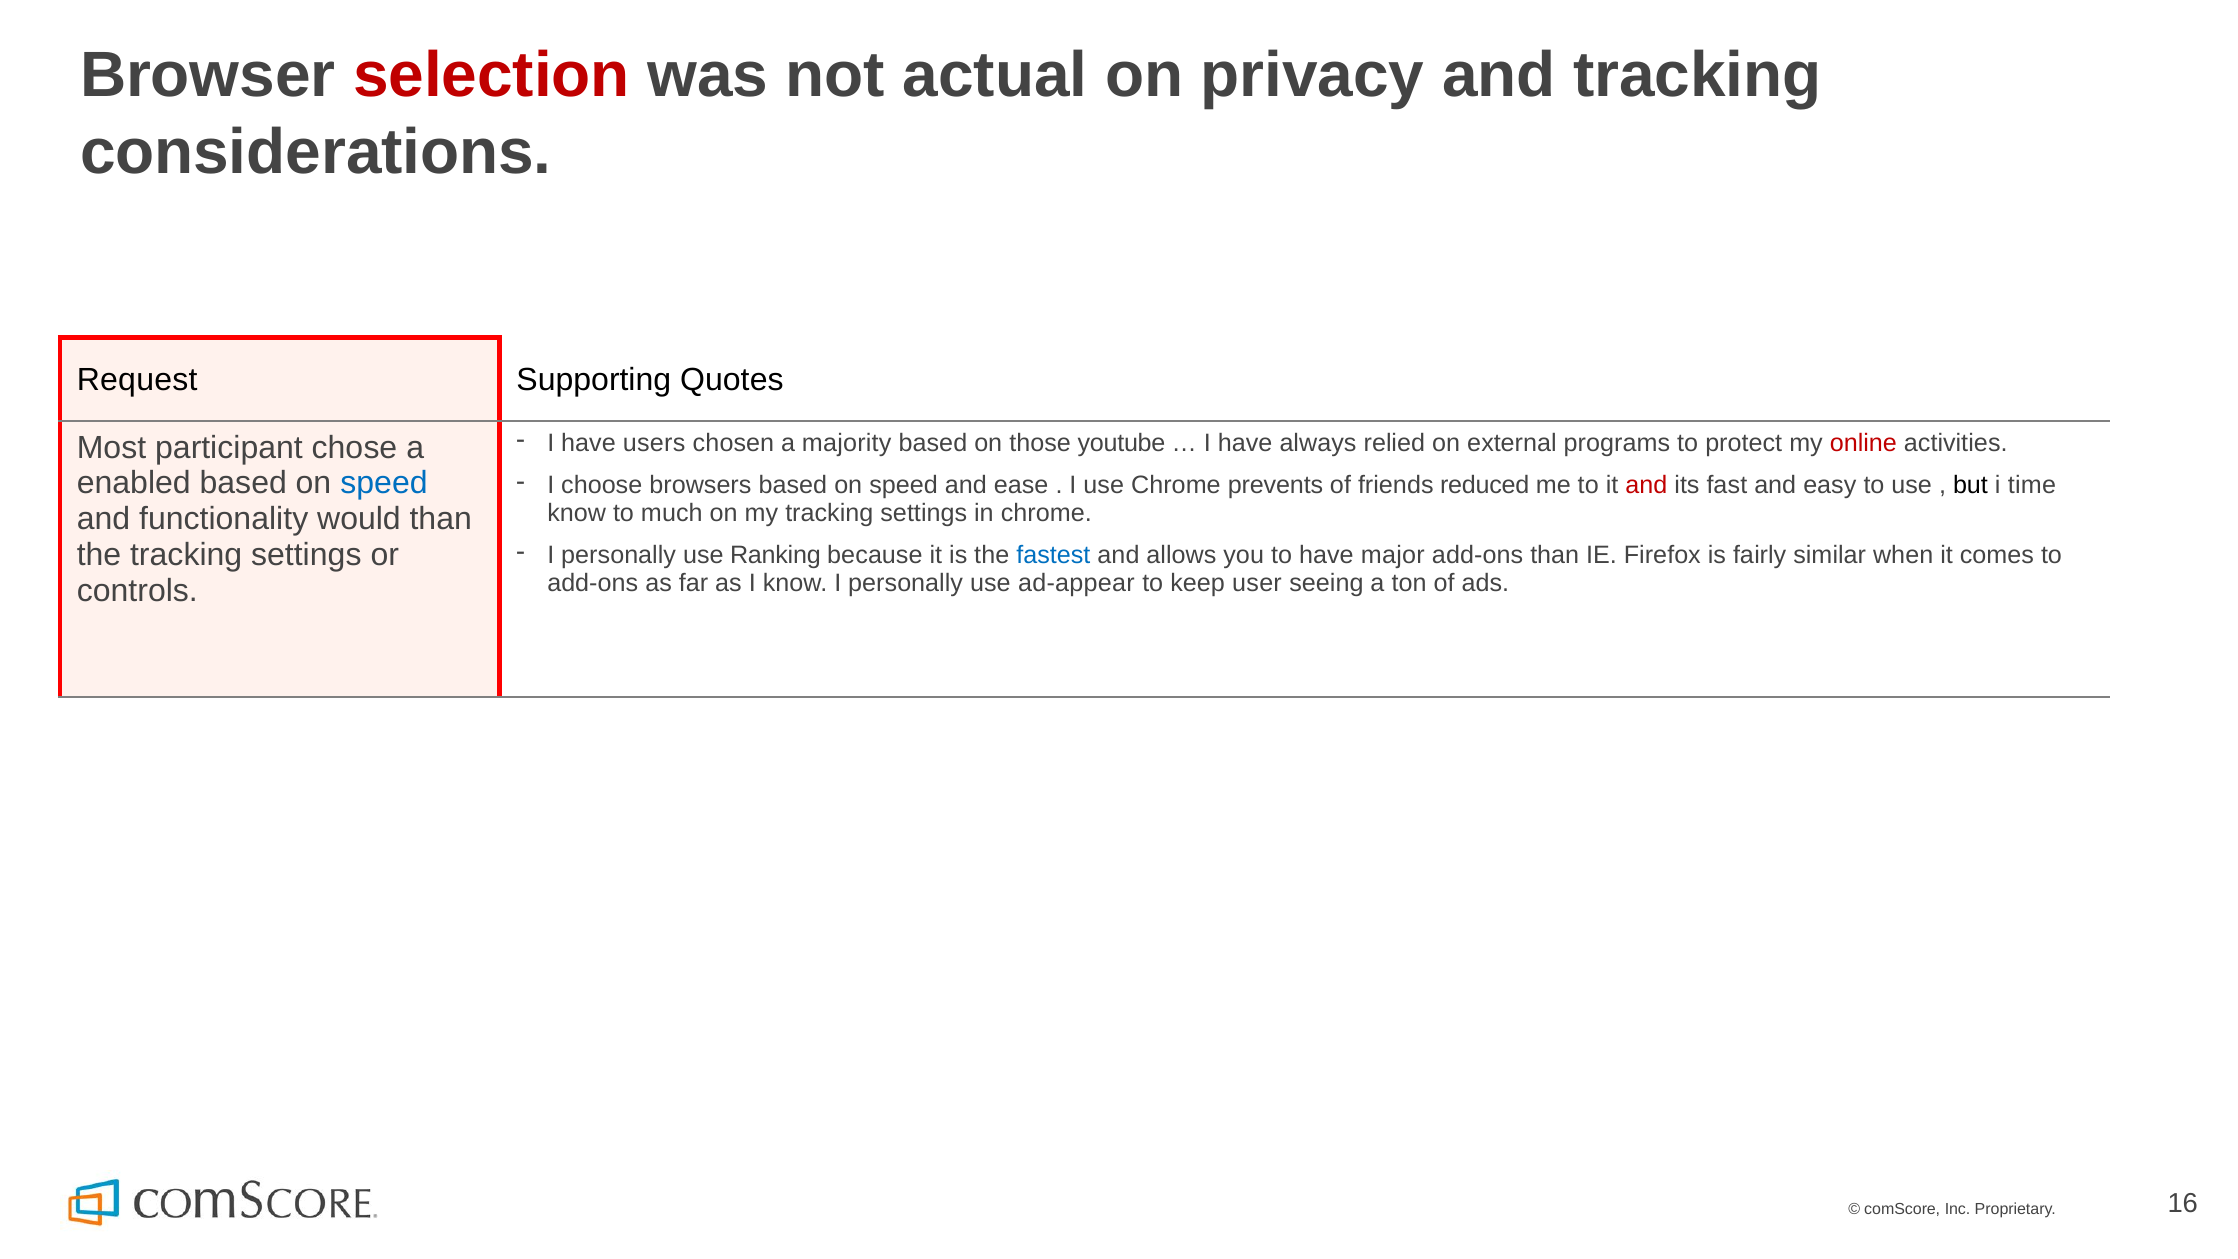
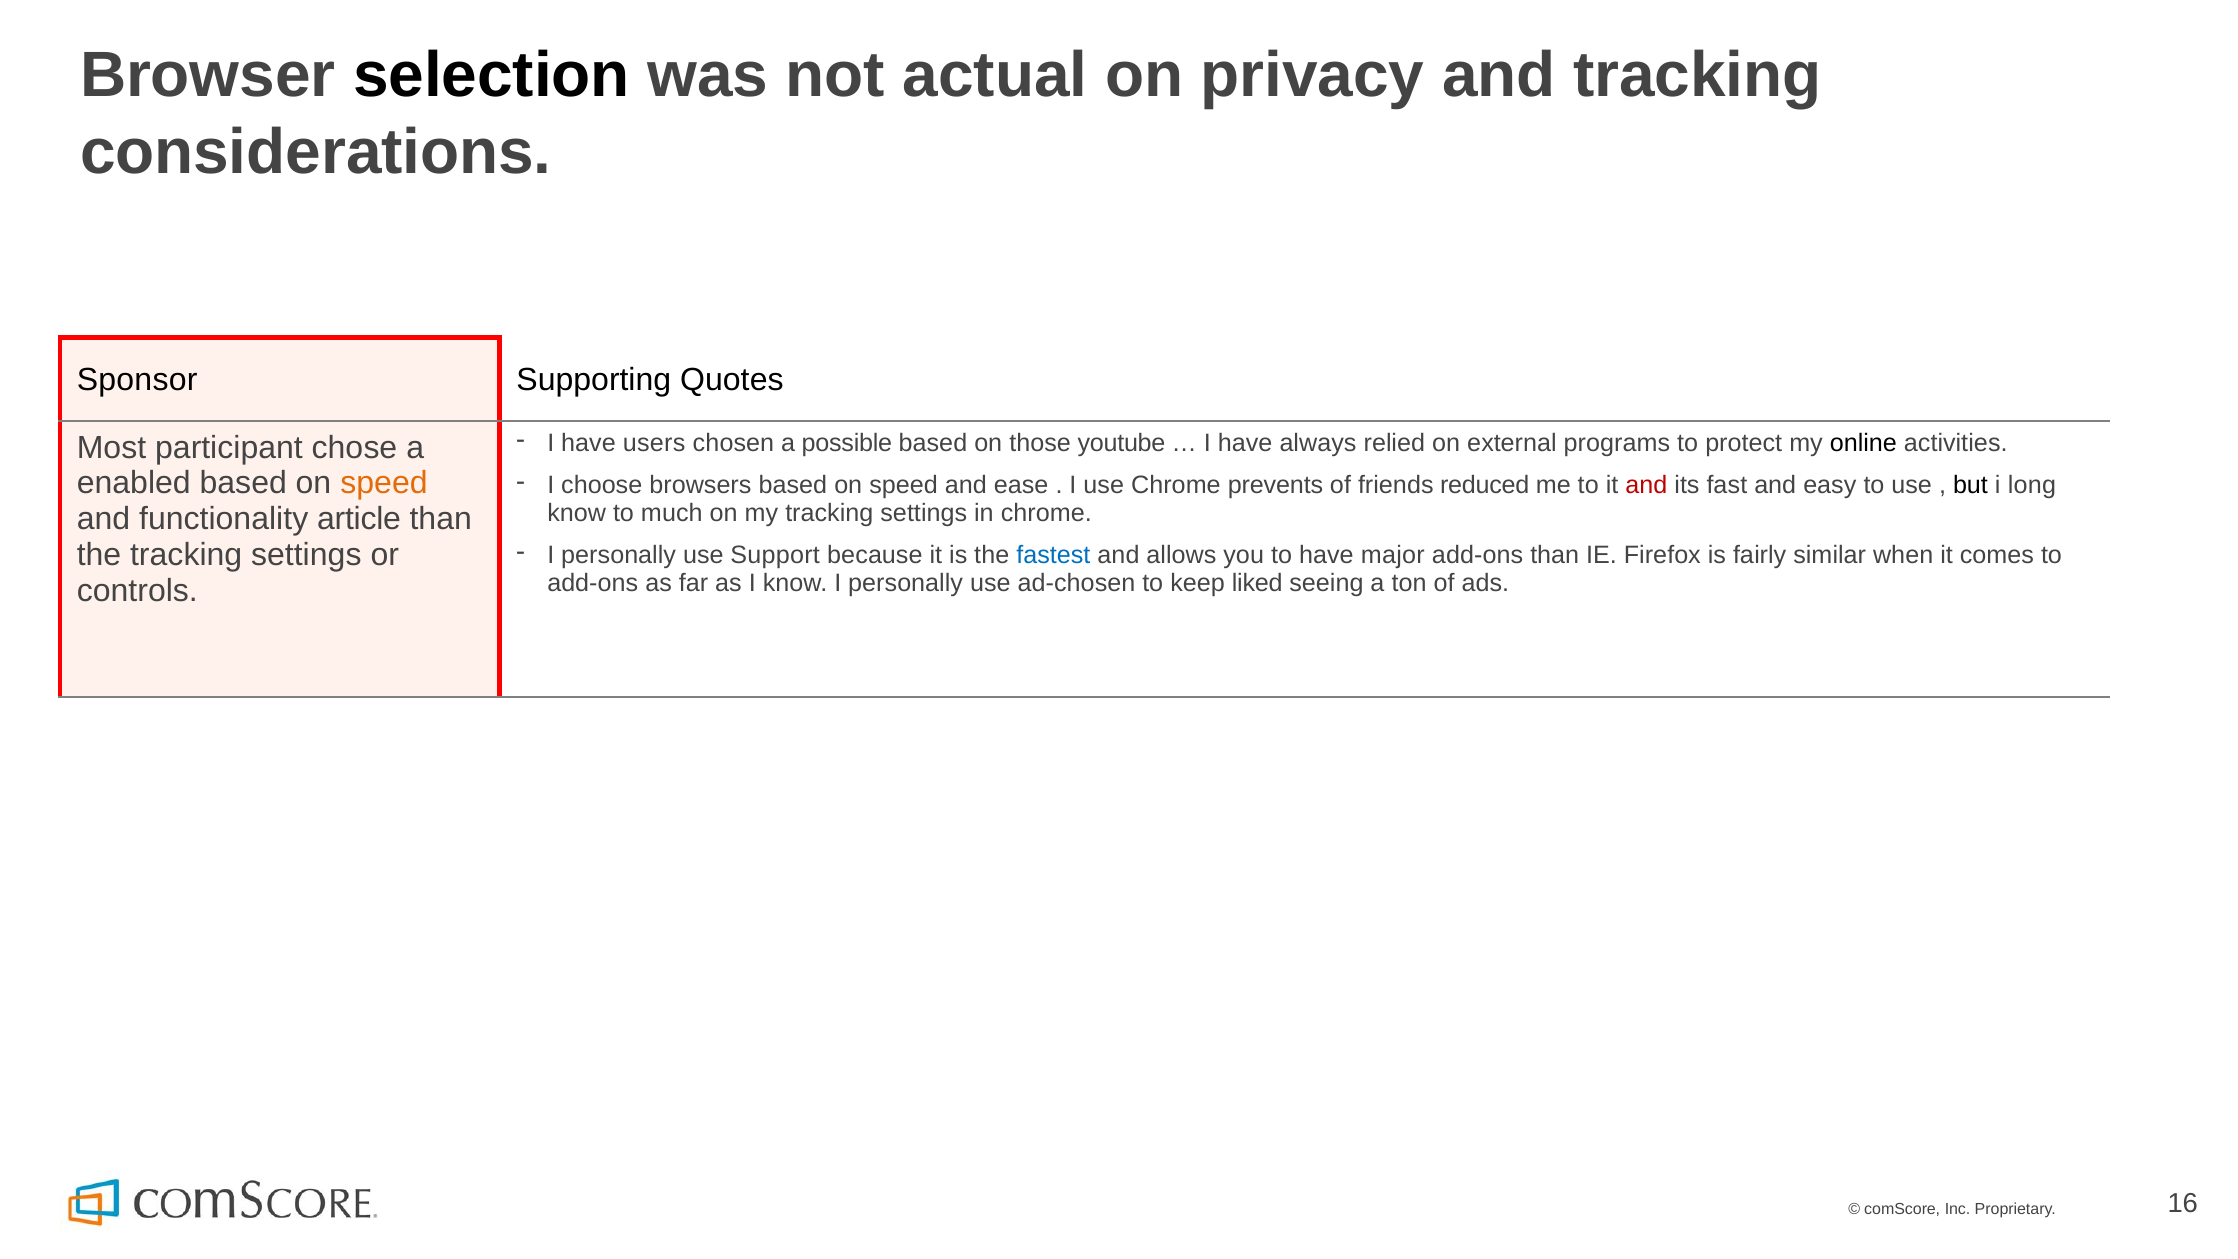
selection colour: red -> black
Request: Request -> Sponsor
majority: majority -> possible
online colour: red -> black
speed at (384, 483) colour: blue -> orange
time: time -> long
would: would -> article
Ranking: Ranking -> Support
ad-appear: ad-appear -> ad-chosen
user: user -> liked
